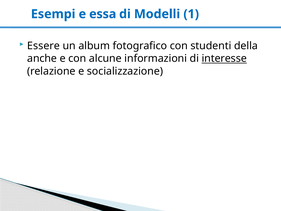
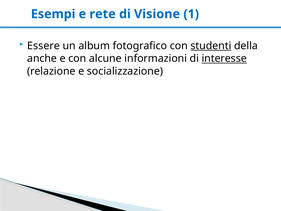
essa: essa -> rete
Modelli: Modelli -> Visione
studenti underline: none -> present
